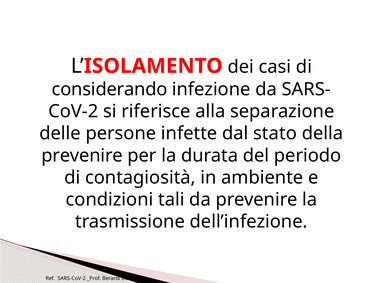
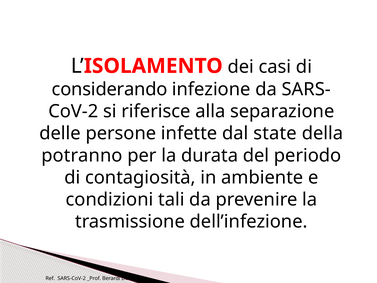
stato: stato -> state
prevenire at (82, 155): prevenire -> potranno
